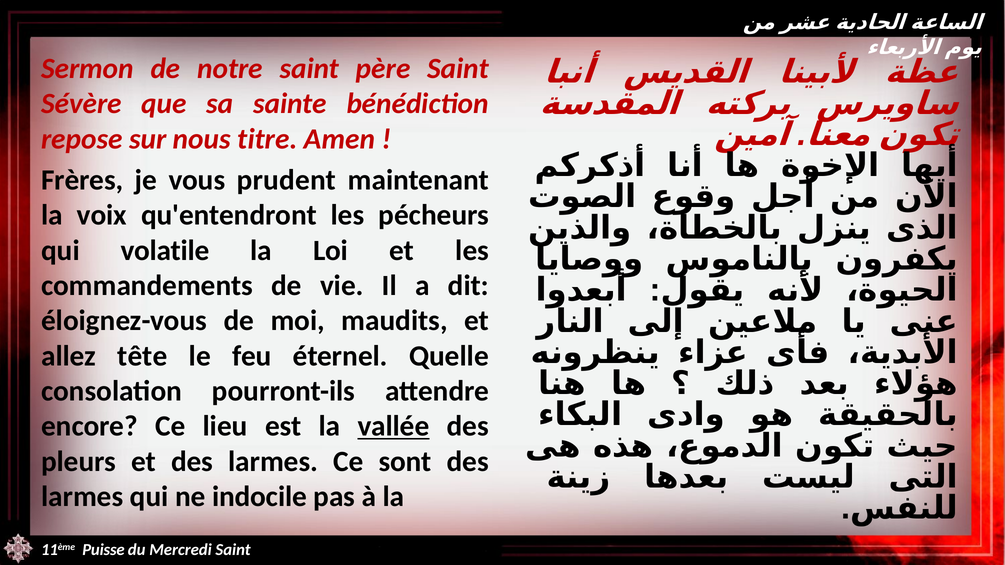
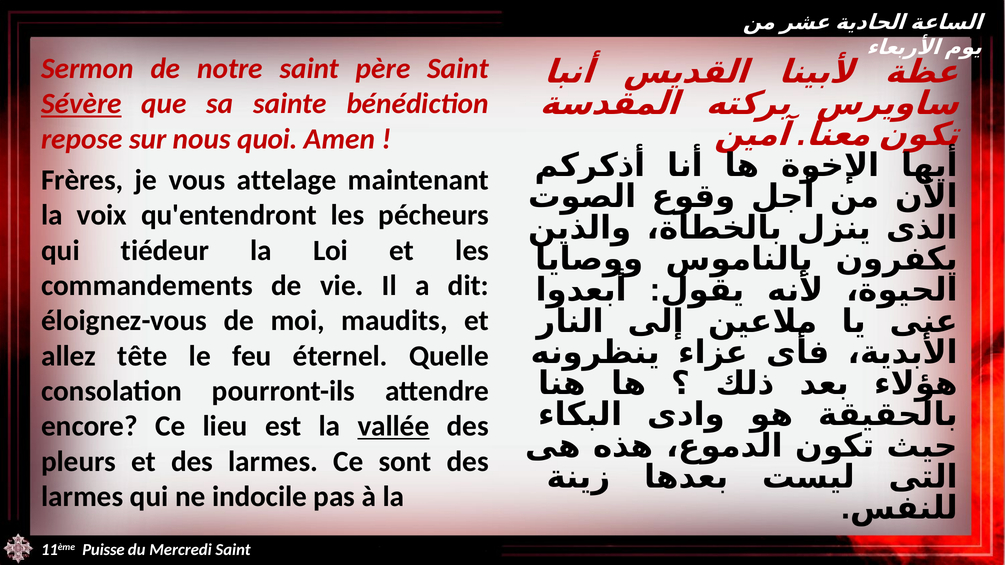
Sévère underline: none -> present
titre: titre -> quoi
prudent: prudent -> attelage
volatile: volatile -> tiédeur
